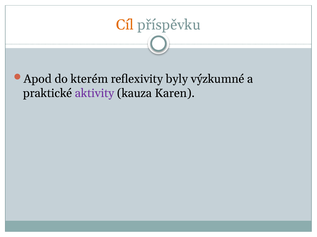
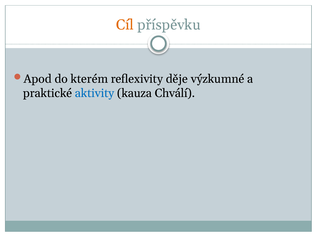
byly: byly -> děje
aktivity colour: purple -> blue
Karen: Karen -> Chválí
